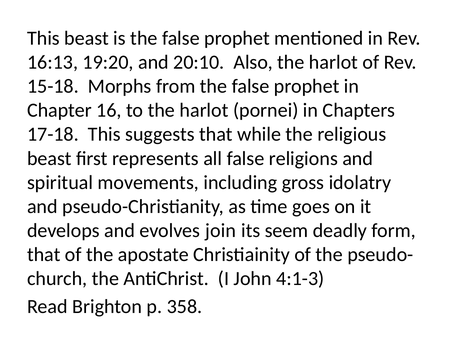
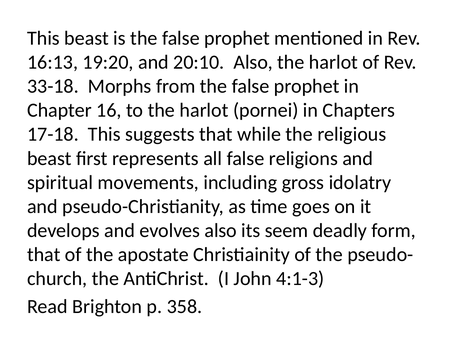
15-18: 15-18 -> 33-18
evolves join: join -> also
